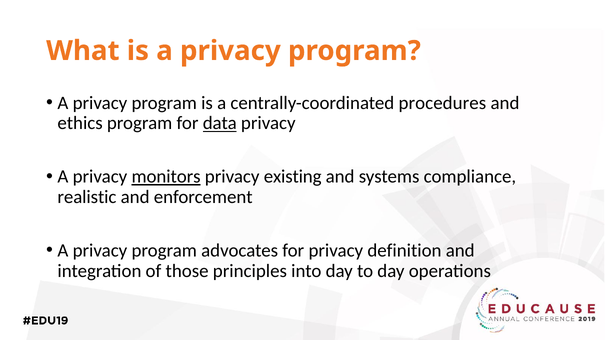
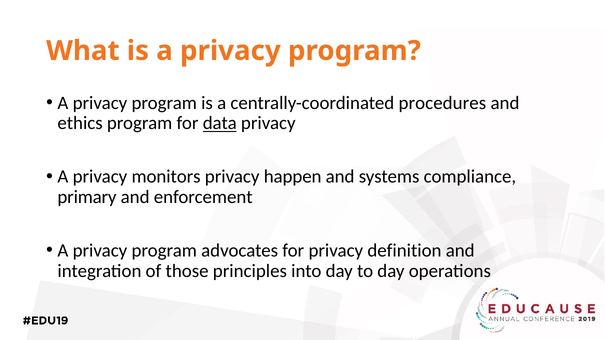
monitors underline: present -> none
existing: existing -> happen
realistic: realistic -> primary
